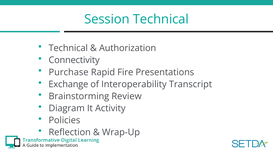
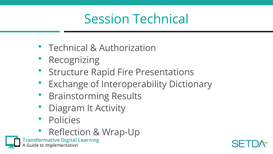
Connectivity: Connectivity -> Recognizing
Purchase: Purchase -> Structure
Transcript: Transcript -> Dictionary
Review: Review -> Results
